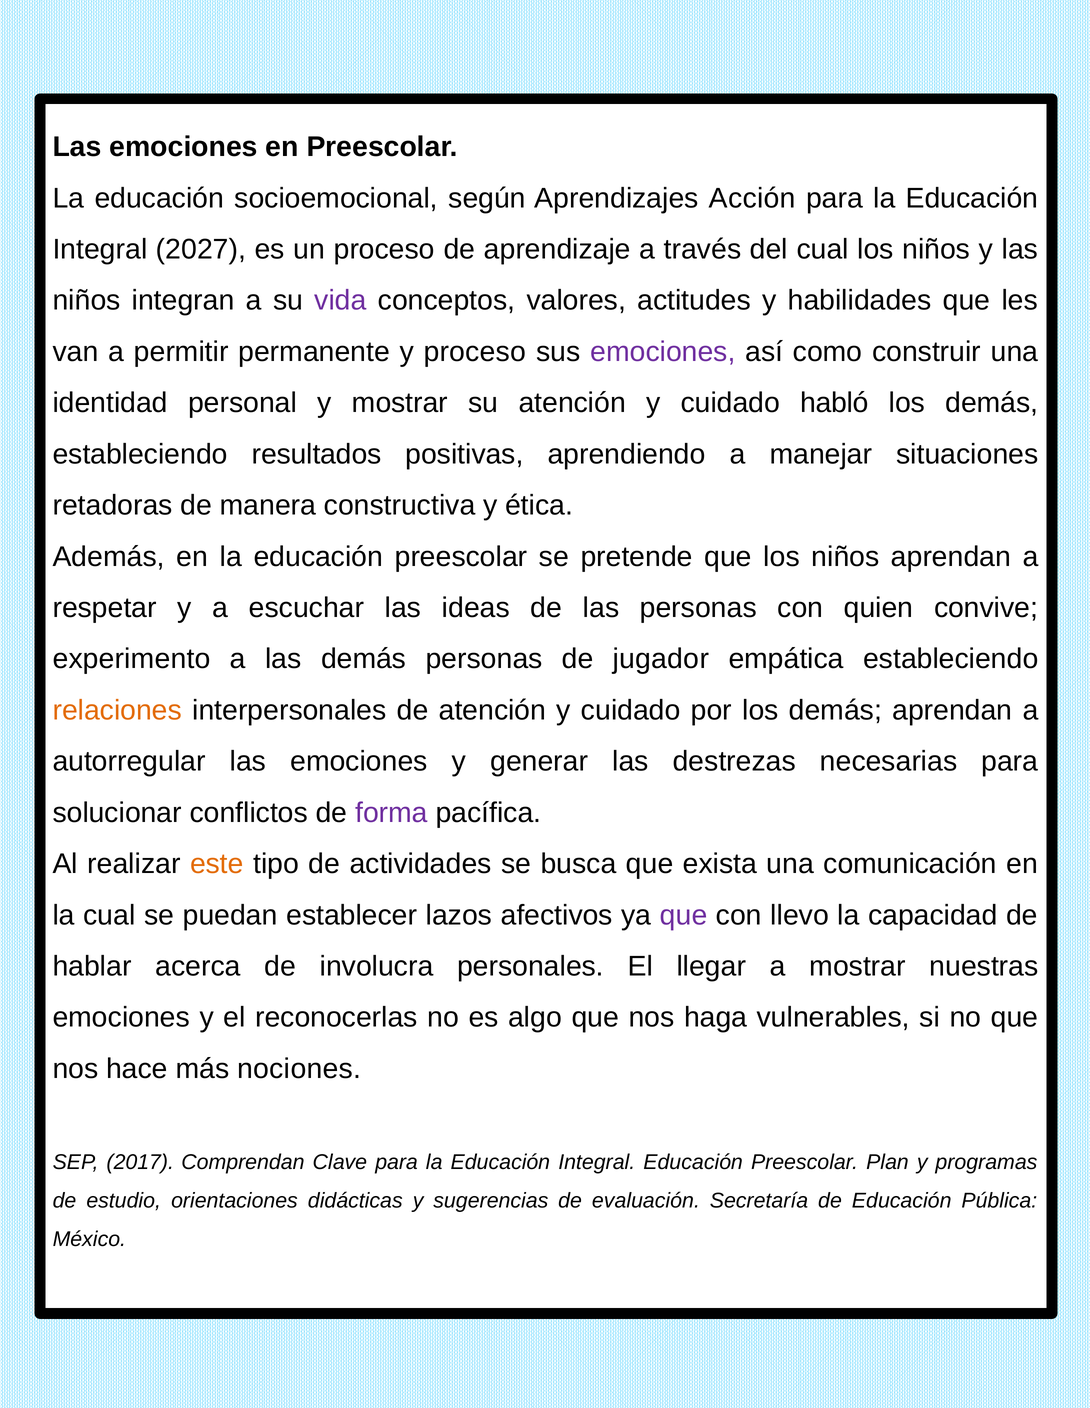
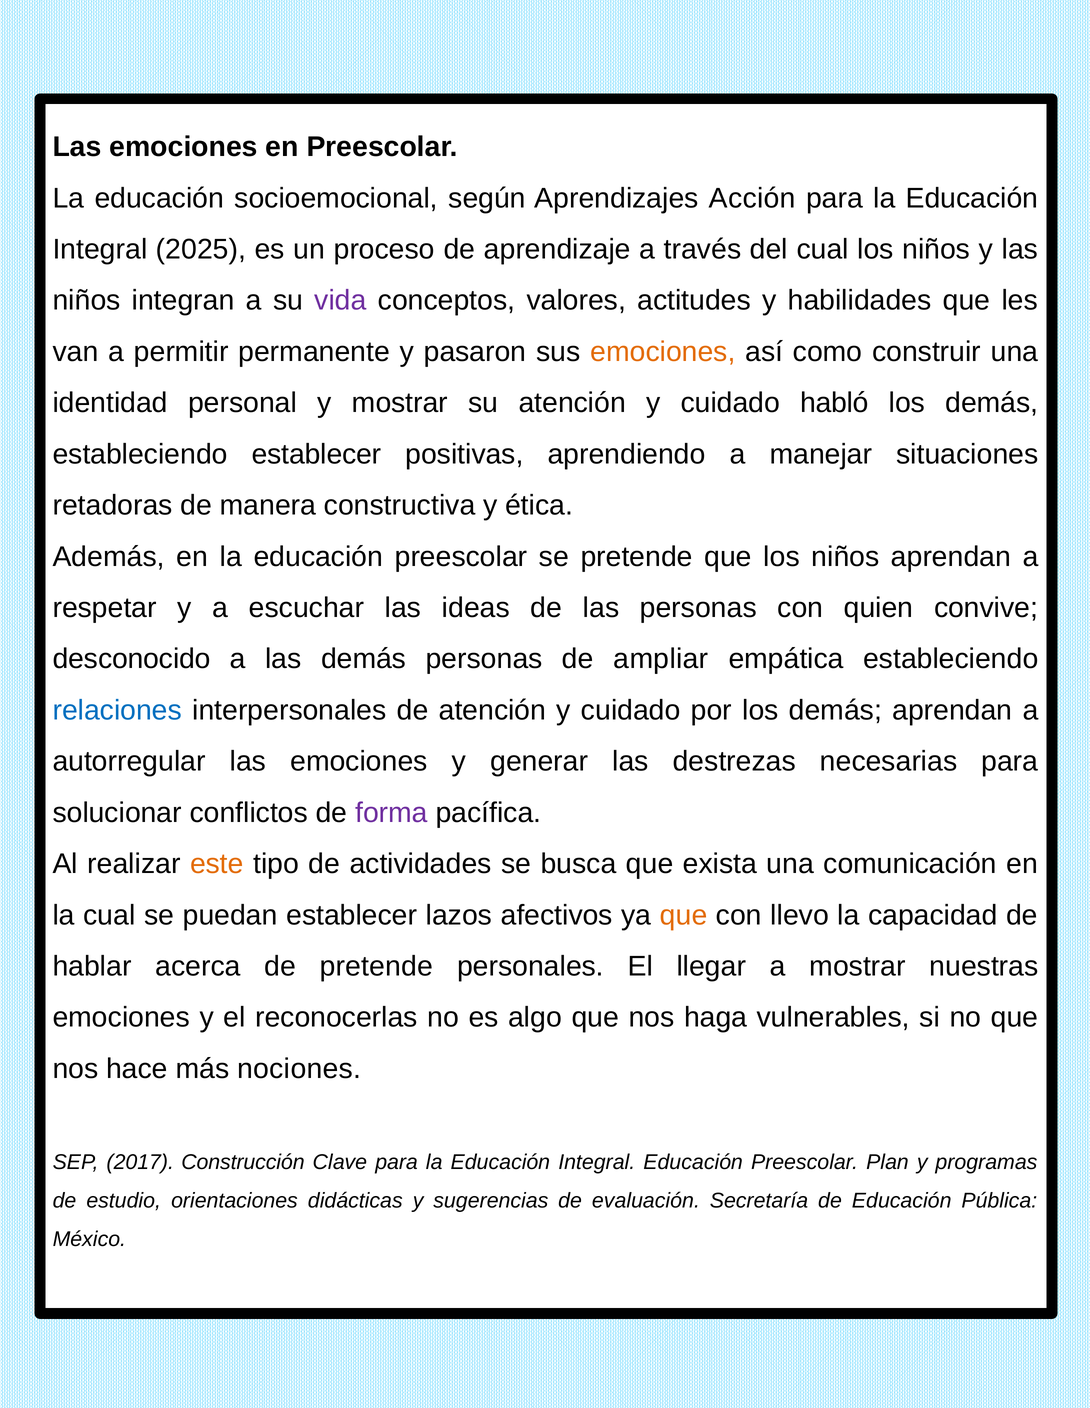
2027: 2027 -> 2025
y proceso: proceso -> pasaron
emociones at (663, 352) colour: purple -> orange
estableciendo resultados: resultados -> establecer
experimento: experimento -> desconocido
jugador: jugador -> ampliar
relaciones colour: orange -> blue
que at (684, 915) colour: purple -> orange
de involucra: involucra -> pretende
Comprendan: Comprendan -> Construcción
